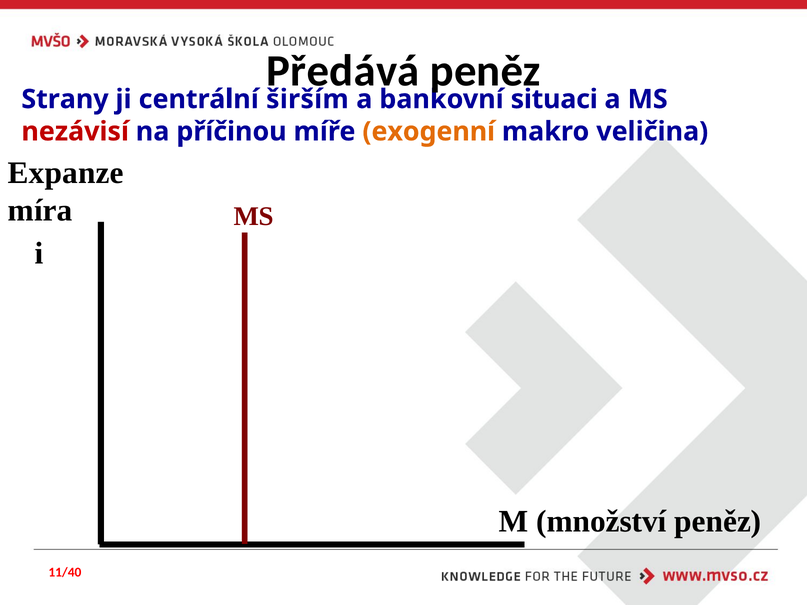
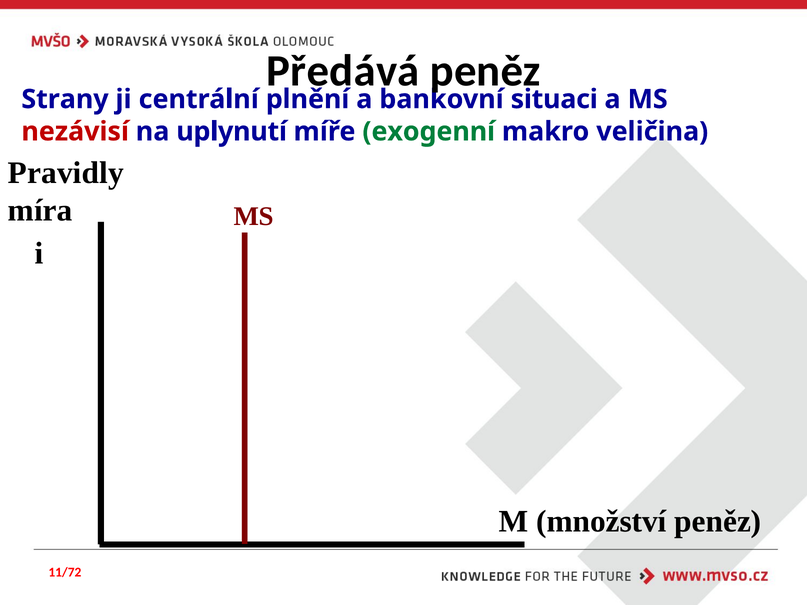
širším: širším -> plnění
příčinou: příčinou -> uplynutí
exogenní colour: orange -> green
Expanze: Expanze -> Pravidly
11/40: 11/40 -> 11/72
